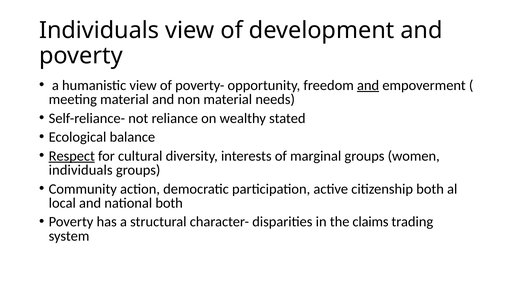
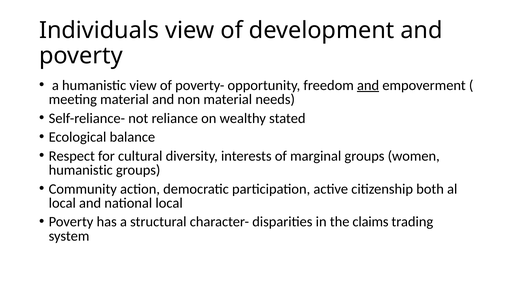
Respect underline: present -> none
individuals at (81, 170): individuals -> humanistic
national both: both -> local
